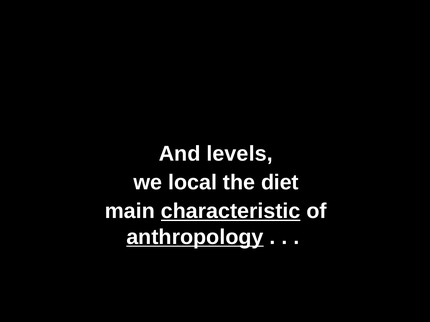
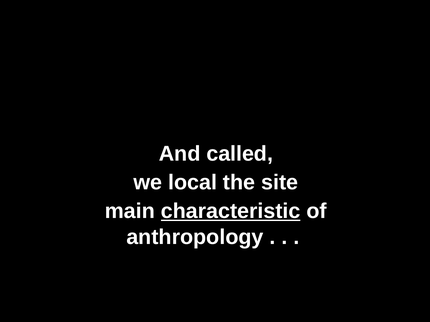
levels: levels -> called
diet: diet -> site
anthropology underline: present -> none
